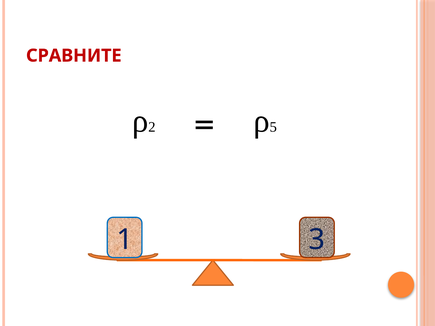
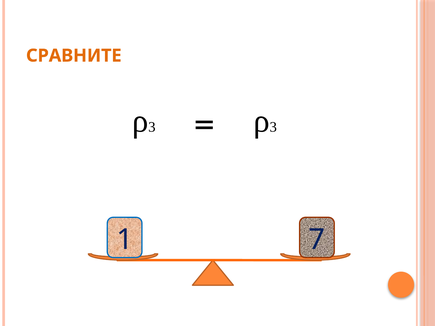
СРАВНИТЕ colour: red -> orange
2 at (152, 127): 2 -> 3
5 at (273, 127): 5 -> 3
3: 3 -> 7
